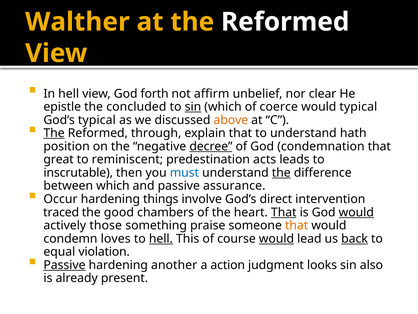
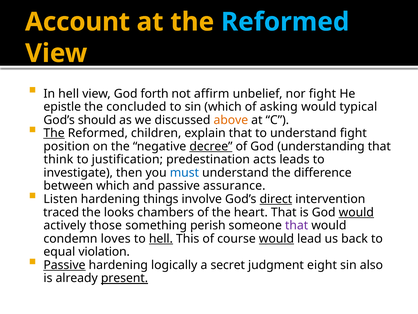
Walther: Walther -> Account
Reformed at (285, 22) colour: white -> light blue
nor clear: clear -> fight
sin at (193, 107) underline: present -> none
coerce: coerce -> asking
God’s typical: typical -> should
through: through -> children
understand hath: hath -> fight
condemnation: condemnation -> understanding
great: great -> think
reminiscent: reminiscent -> justification
inscrutable: inscrutable -> investigate
the at (281, 172) underline: present -> none
Occur: Occur -> Listen
direct underline: none -> present
good: good -> looks
That at (284, 212) underline: present -> none
praise: praise -> perish
that at (297, 225) colour: orange -> purple
back underline: present -> none
another: another -> logically
action: action -> secret
looks: looks -> eight
present underline: none -> present
